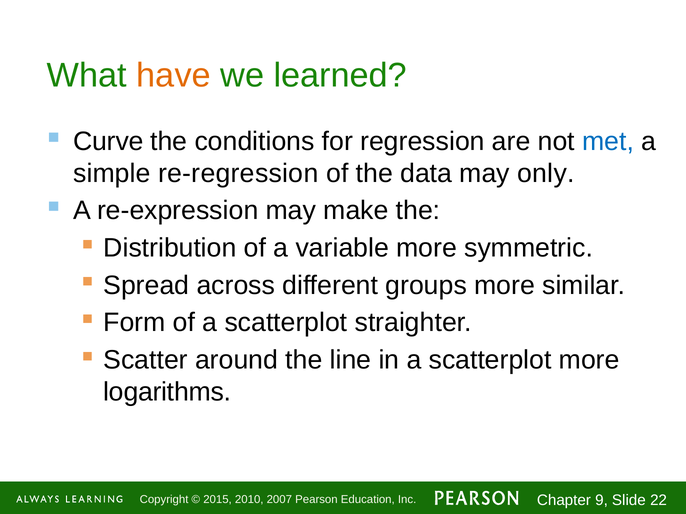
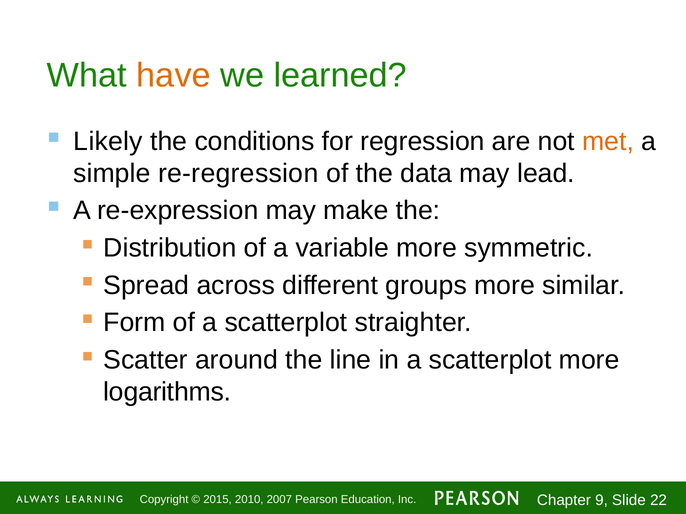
Curve: Curve -> Likely
met colour: blue -> orange
only: only -> lead
